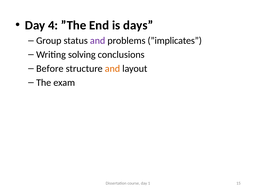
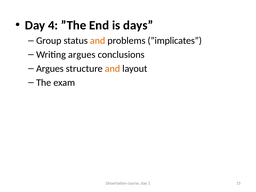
and at (98, 41) colour: purple -> orange
Writing solving: solving -> argues
Before at (50, 69): Before -> Argues
